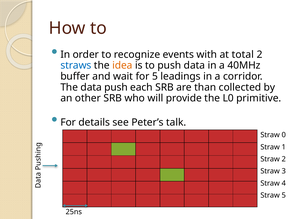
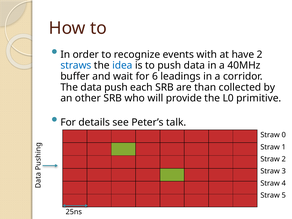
total: total -> have
idea colour: orange -> blue
for 5: 5 -> 6
